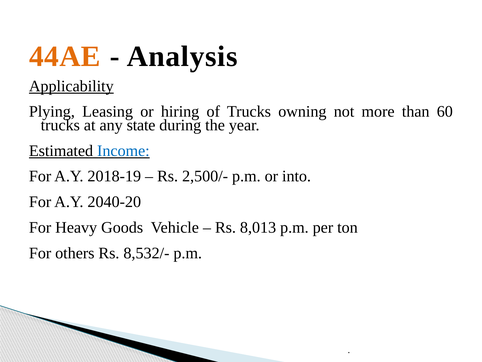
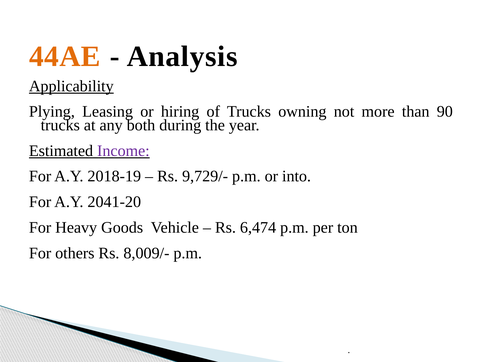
60: 60 -> 90
state: state -> both
Income colour: blue -> purple
2,500/-: 2,500/- -> 9,729/-
2040-20: 2040-20 -> 2041-20
8,013: 8,013 -> 6,474
8,532/-: 8,532/- -> 8,009/-
